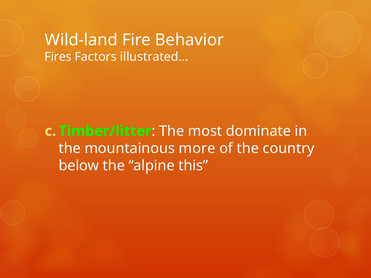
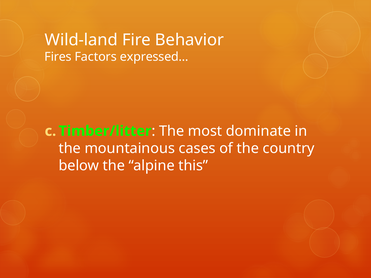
illustrated…: illustrated… -> expressed…
more: more -> cases
